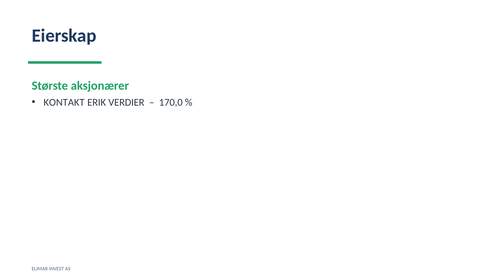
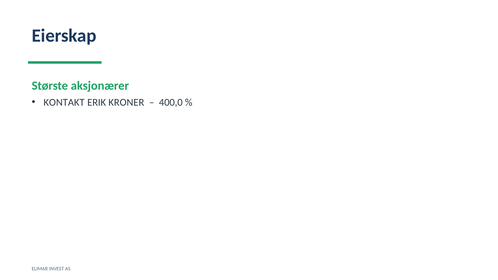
VERDIER: VERDIER -> KRONER
170,0: 170,0 -> 400,0
